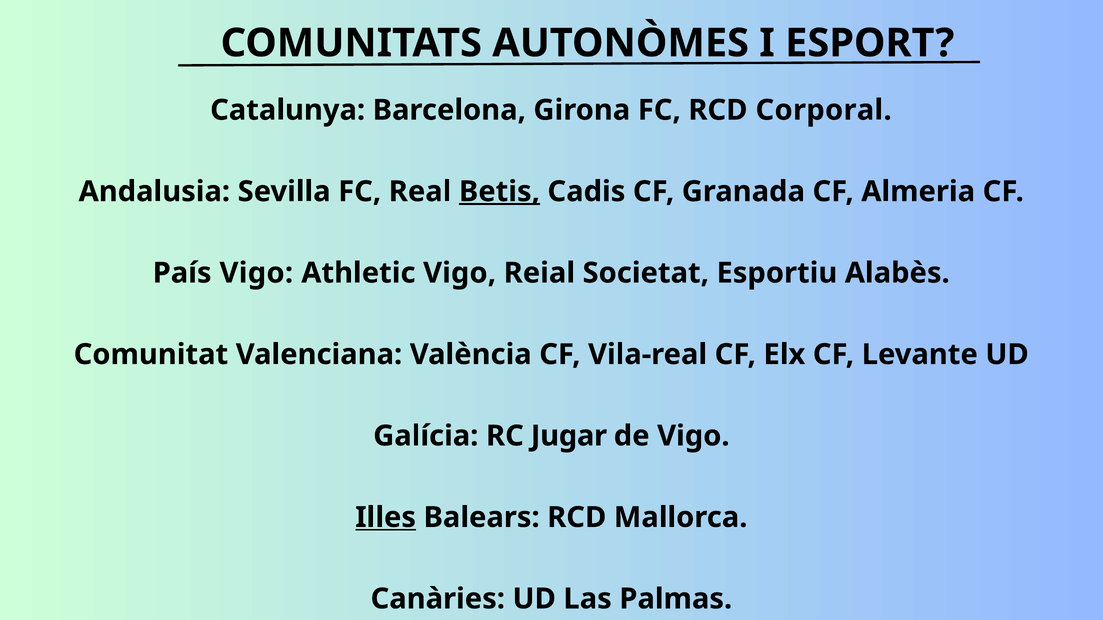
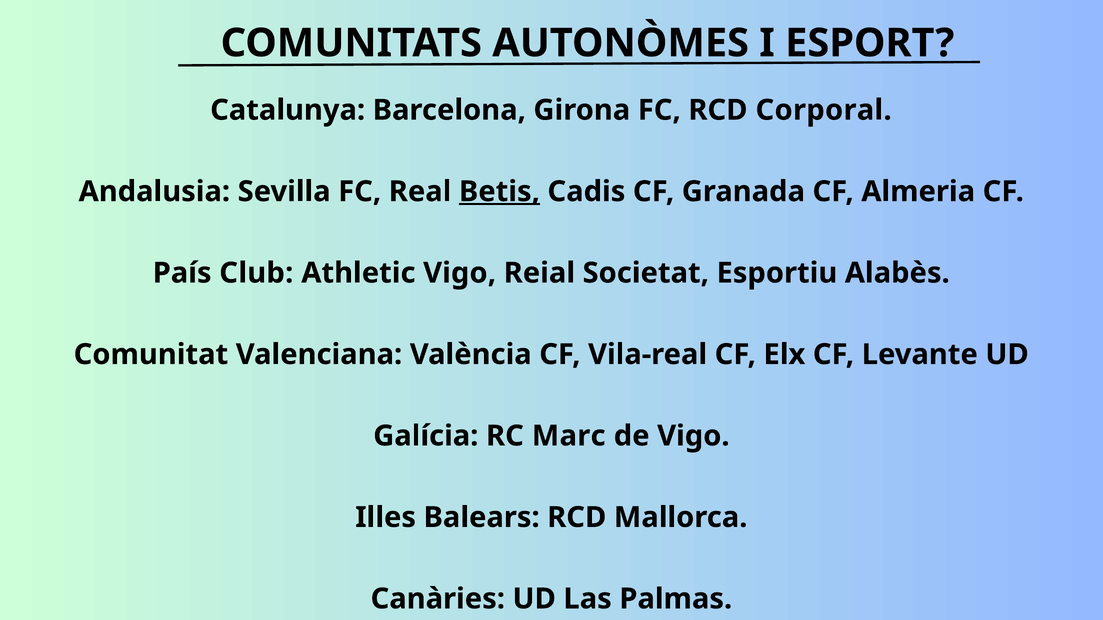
País Vigo: Vigo -> Club
Jugar: Jugar -> Marc
Illes underline: present -> none
